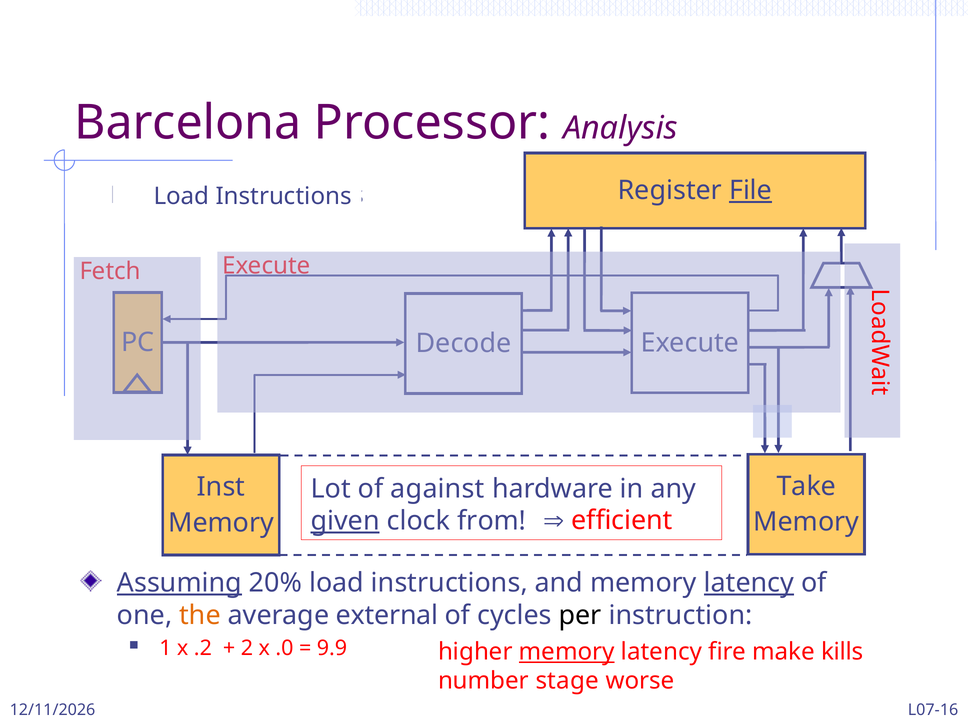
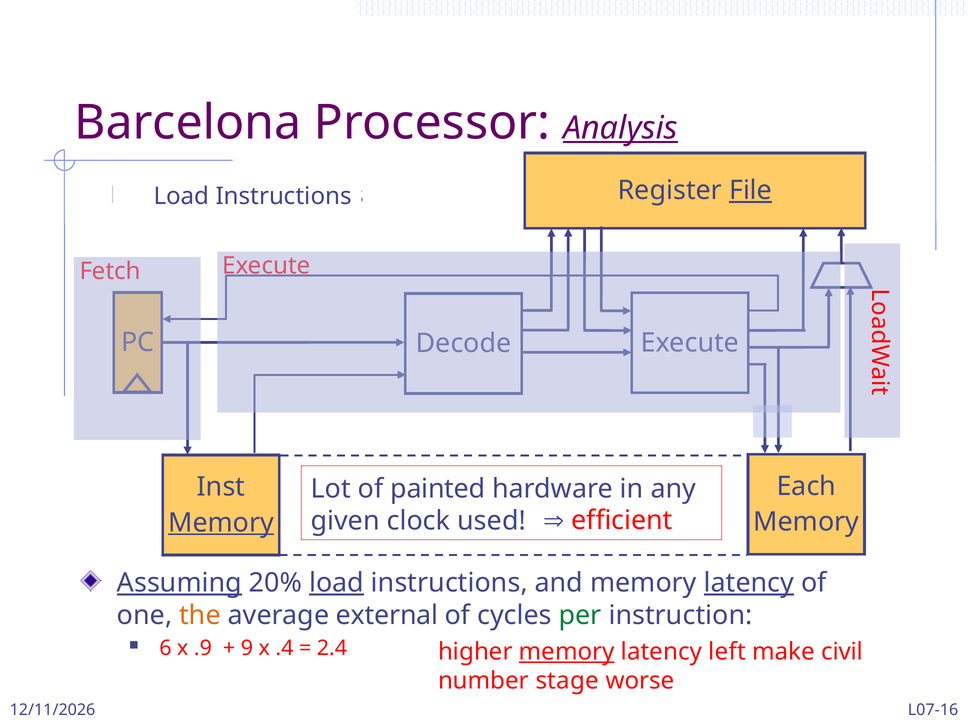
Analysis underline: none -> present
Take: Take -> Each
against: against -> painted
given underline: present -> none
from: from -> used
Memory at (221, 523) underline: none -> present
load at (337, 583) underline: none -> present
per colour: black -> green
1: 1 -> 6
.2: .2 -> .9
2: 2 -> 9
.0: .0 -> .4
9.9: 9.9 -> 2.4
fire: fire -> left
kills: kills -> civil
